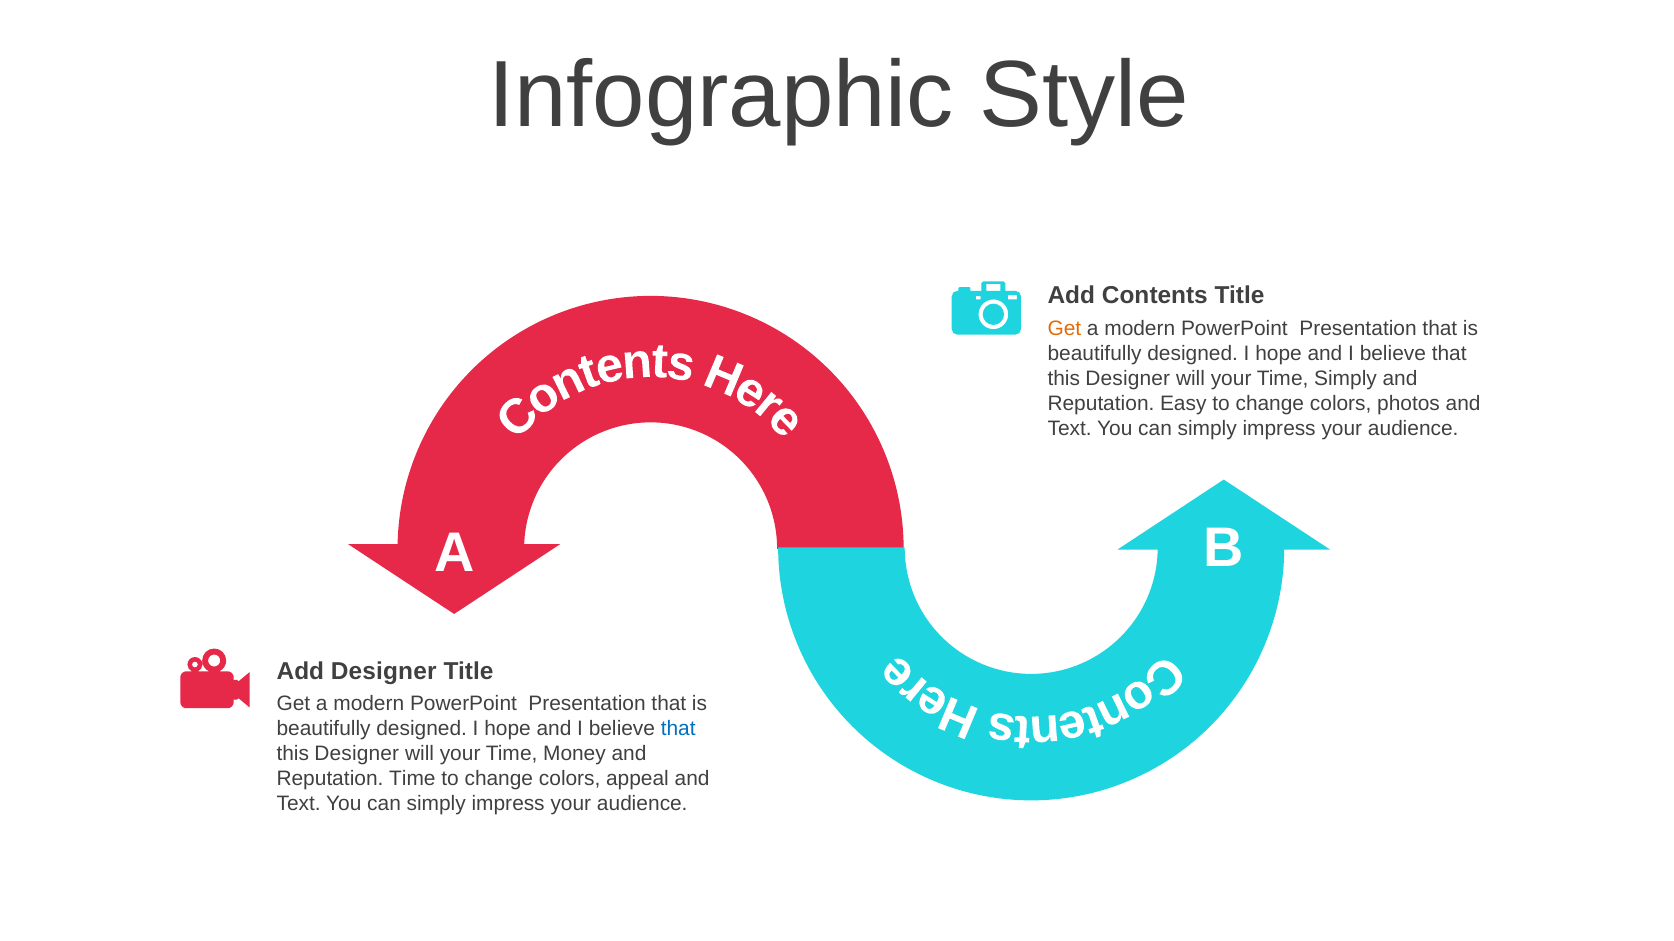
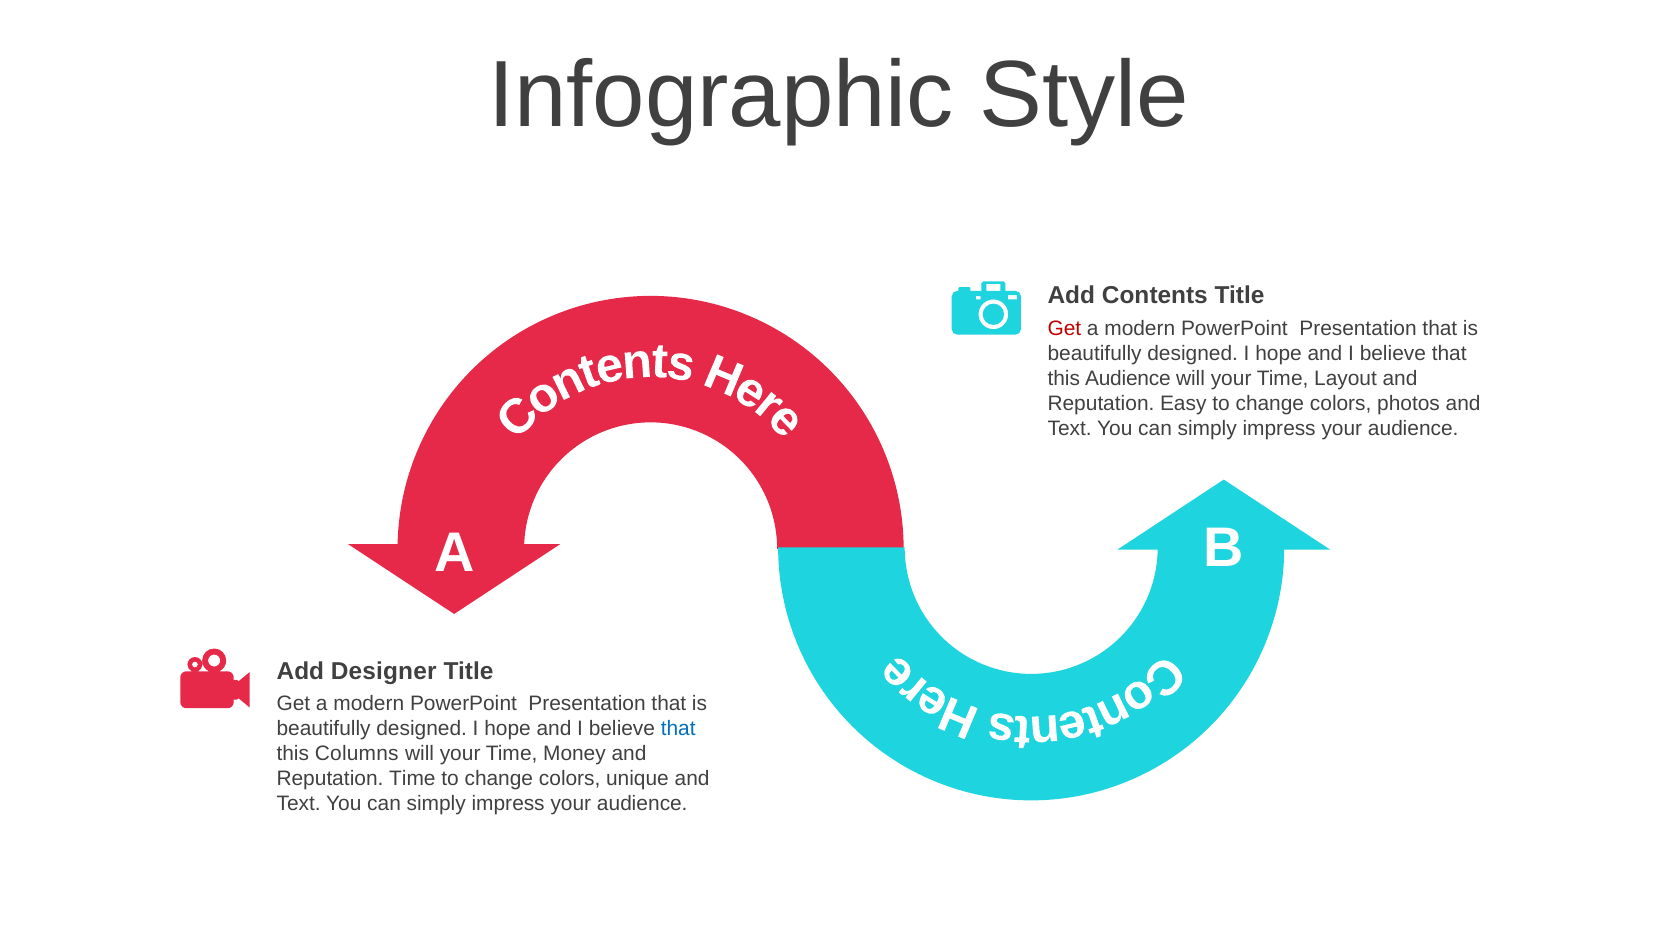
Get at (1064, 328) colour: orange -> red
Designer at (1128, 379): Designer -> Audience
Time Simply: Simply -> Layout
Designer at (357, 754): Designer -> Columns
appeal: appeal -> unique
